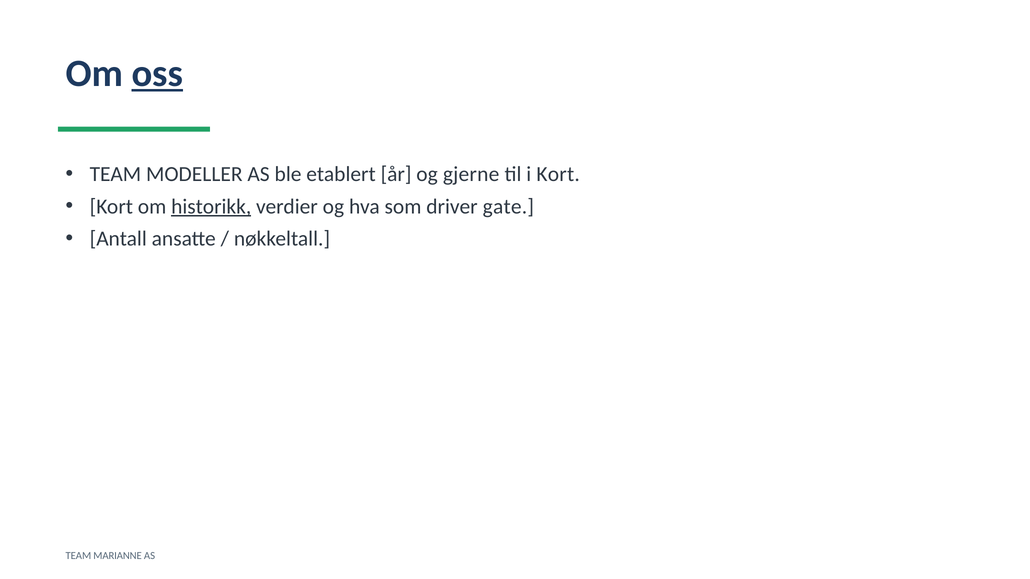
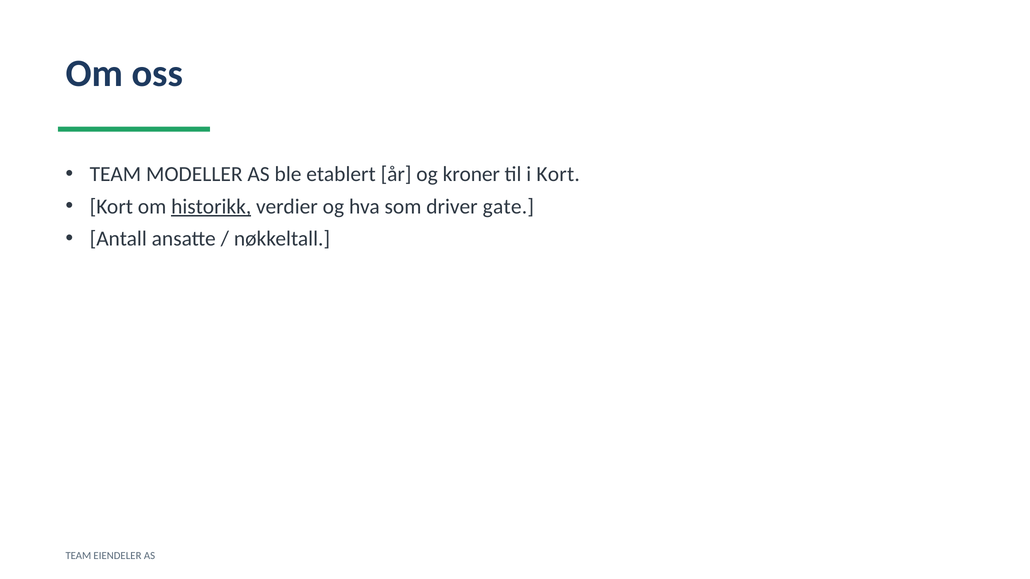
oss underline: present -> none
gjerne: gjerne -> kroner
MARIANNE: MARIANNE -> EIENDELER
